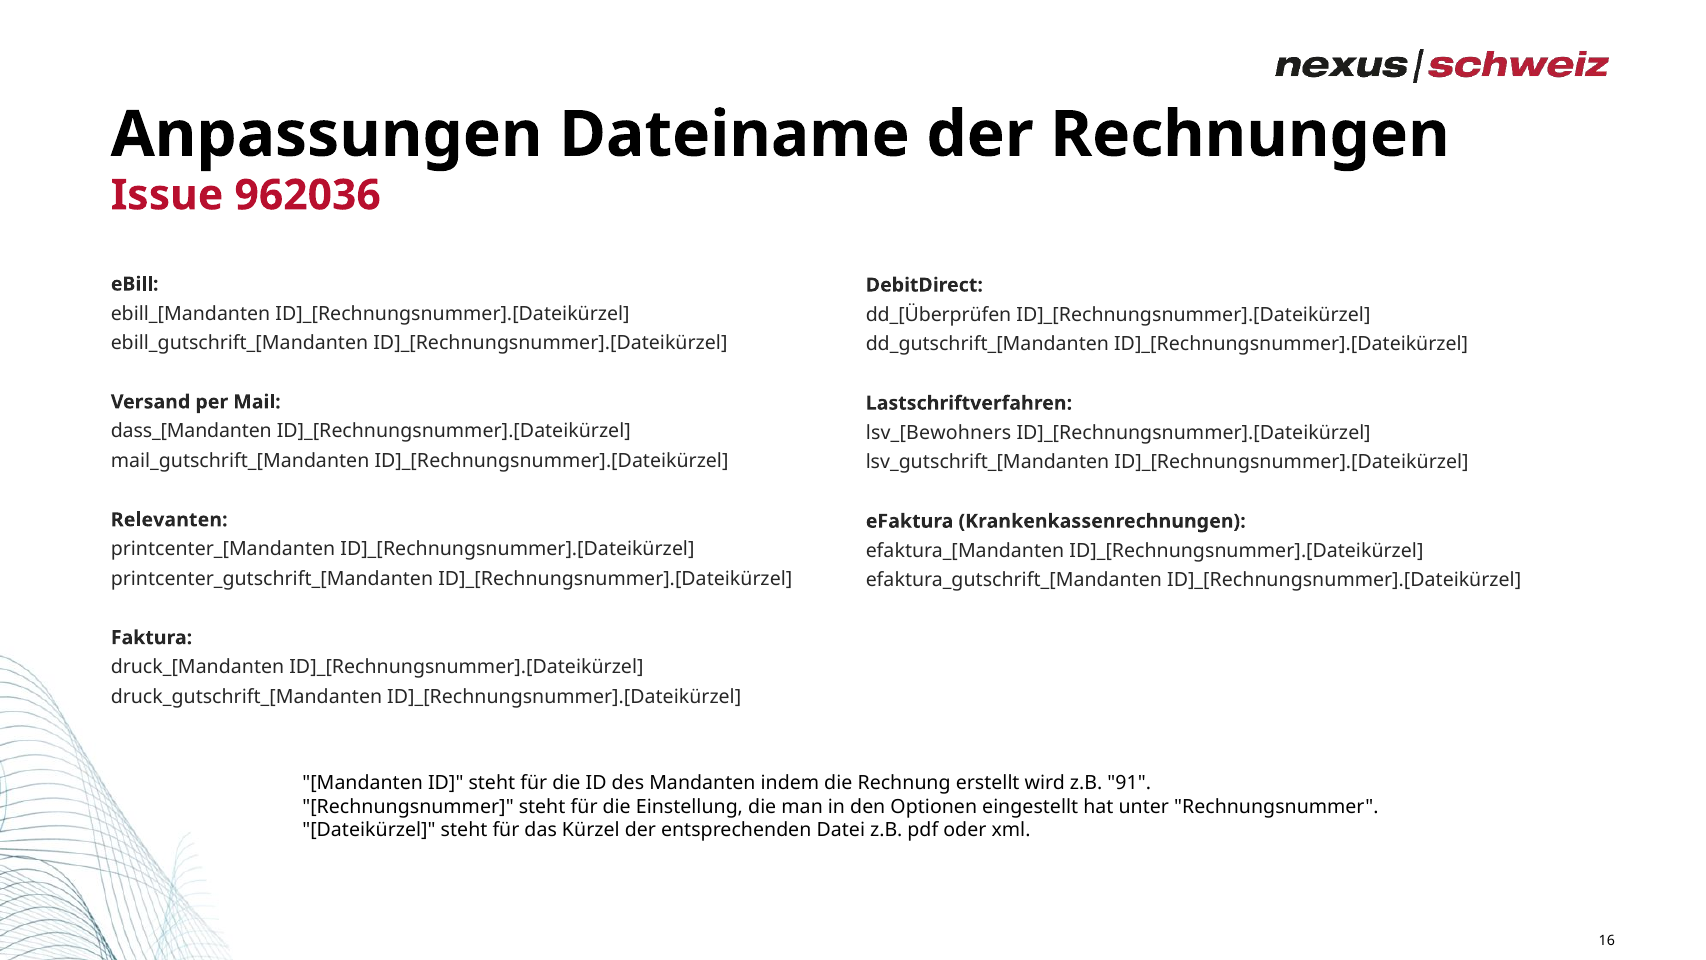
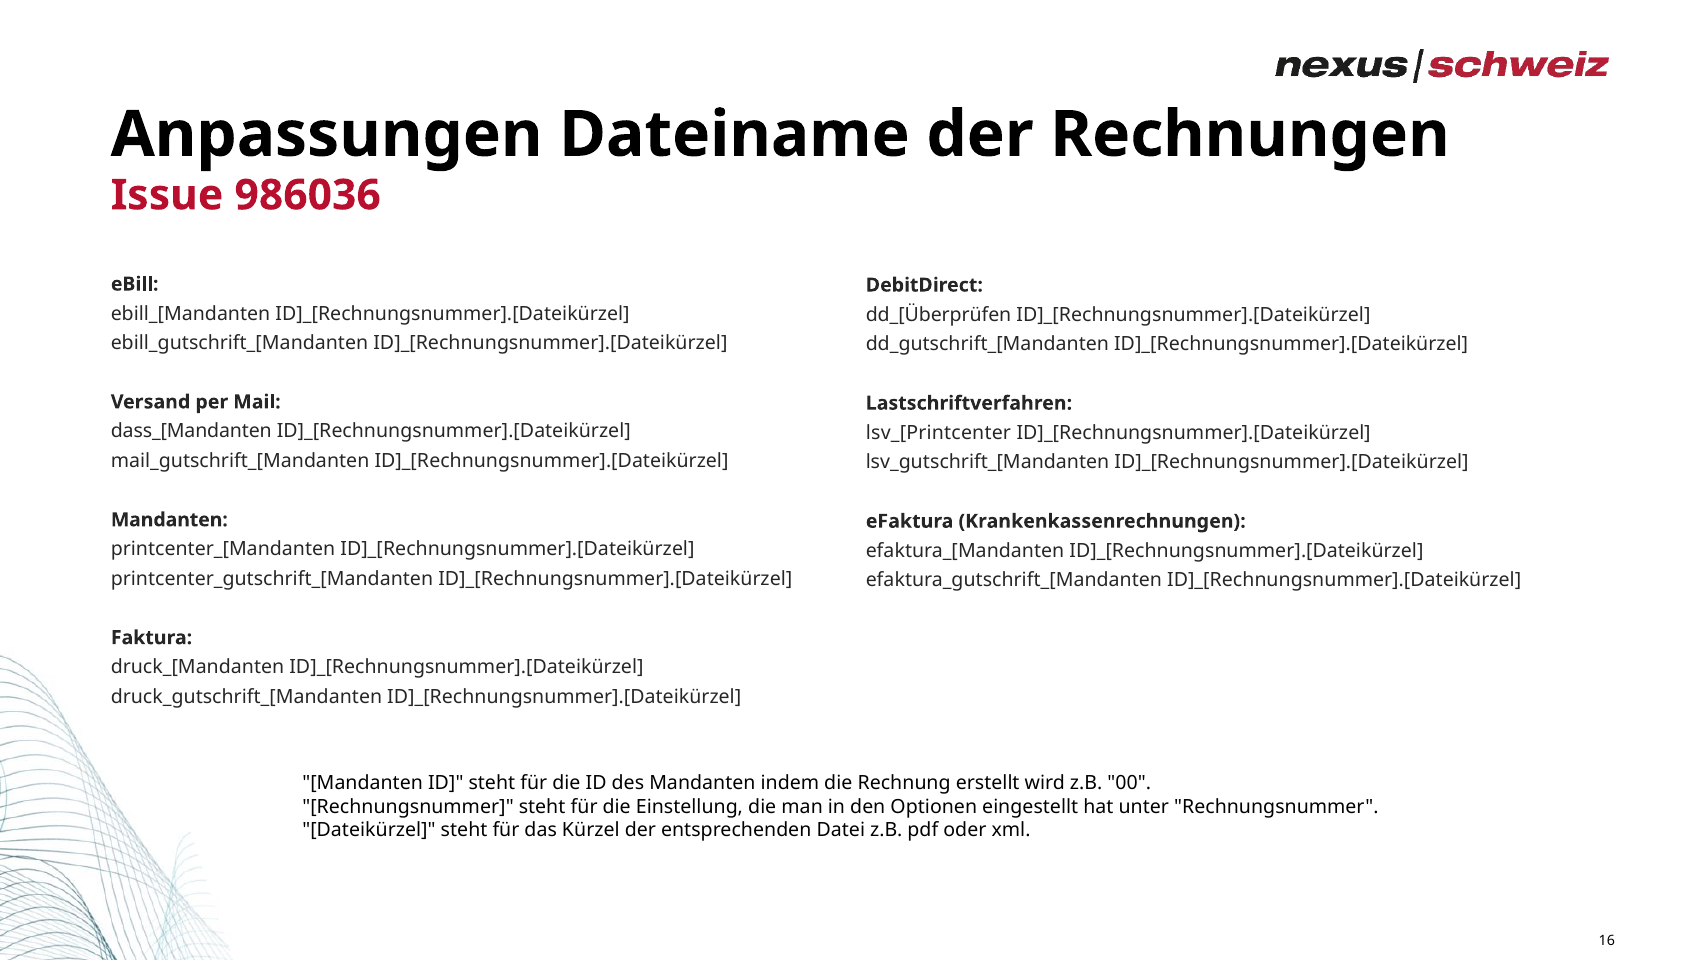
962036: 962036 -> 986036
lsv_[Bewohners: lsv_[Bewohners -> lsv_[Printcenter
Relevanten at (169, 520): Relevanten -> Mandanten
91: 91 -> 00
